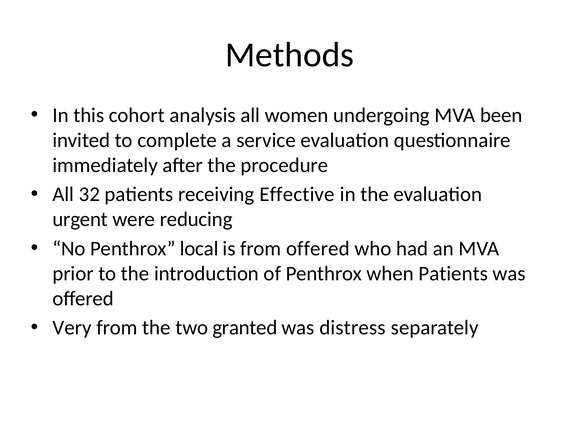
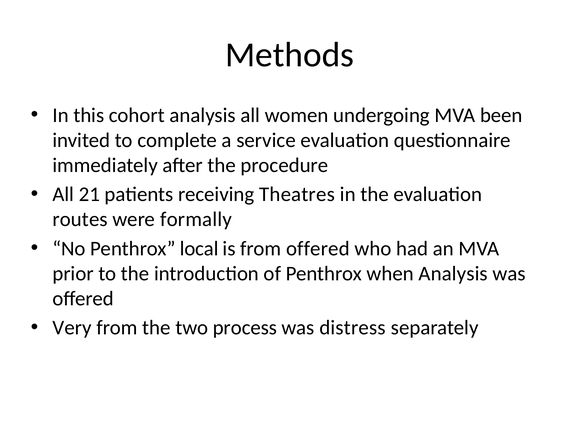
32: 32 -> 21
Effective: Effective -> Theatres
urgent: urgent -> routes
reducing: reducing -> formally
when Patients: Patients -> Analysis
granted: granted -> process
